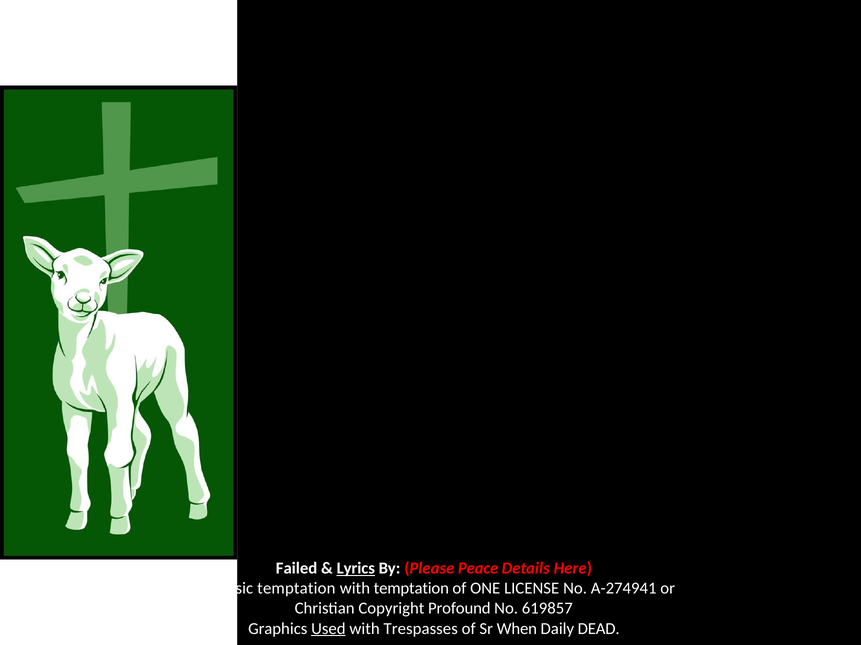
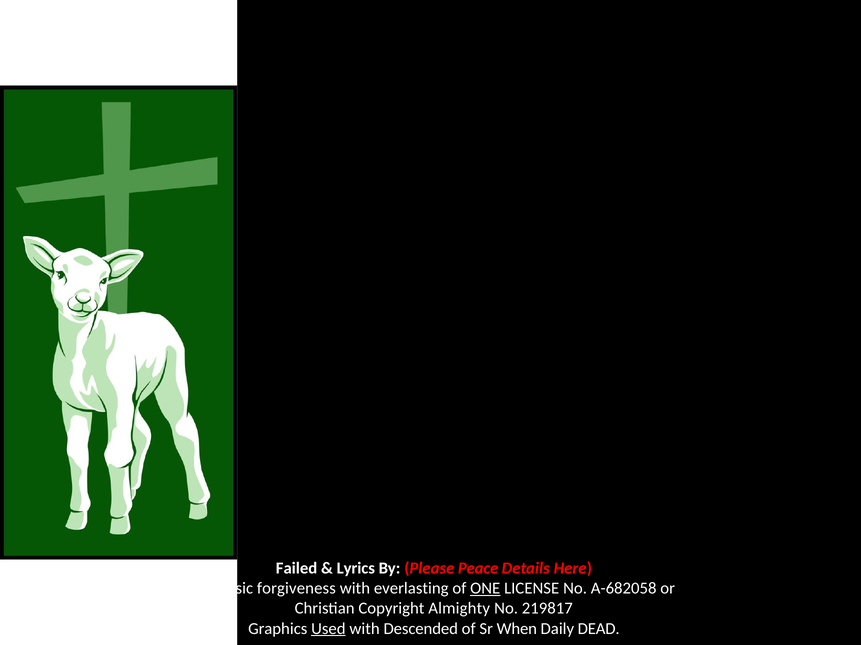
Lyrics underline: present -> none
music temptation: temptation -> forgiveness
with temptation: temptation -> everlasting
ONE underline: none -> present
A-274941: A-274941 -> A-682058
Profound: Profound -> Almighty
619857: 619857 -> 219817
Trespasses: Trespasses -> Descended
